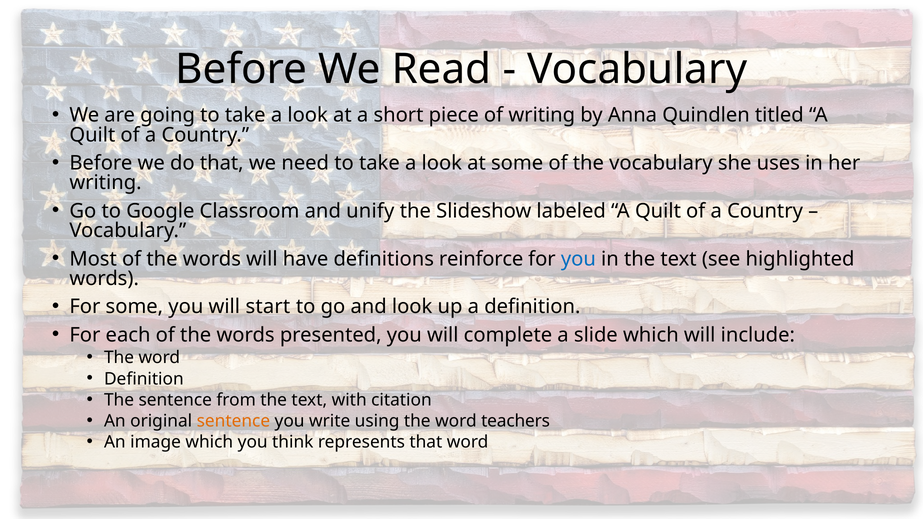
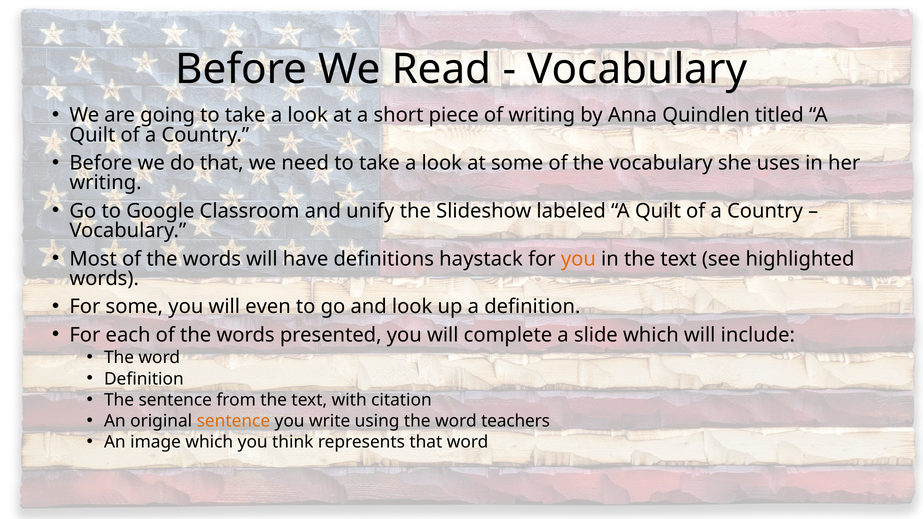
reinforce: reinforce -> haystack
you at (578, 259) colour: blue -> orange
start: start -> even
